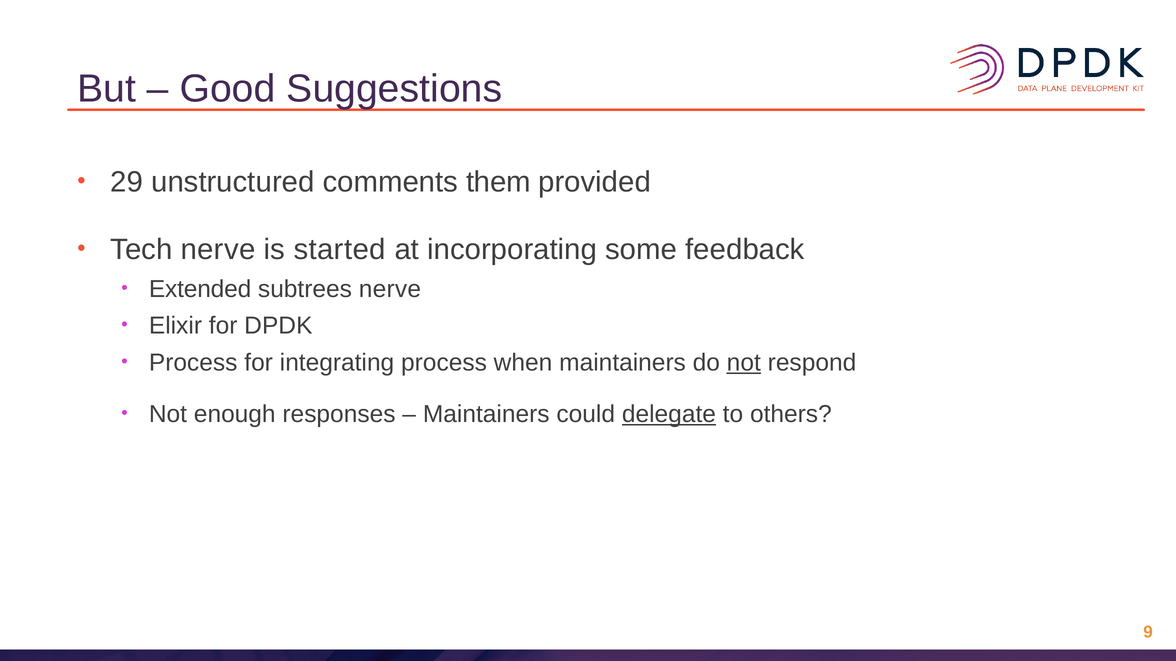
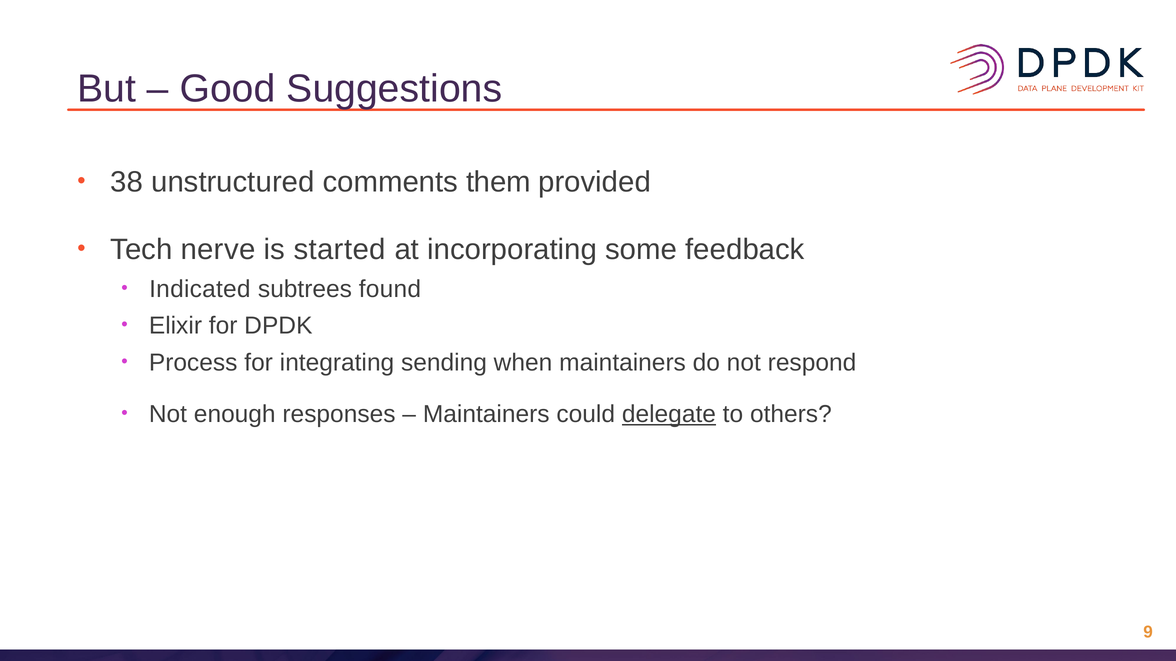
29: 29 -> 38
Extended: Extended -> Indicated
subtrees nerve: nerve -> found
integrating process: process -> sending
not at (744, 363) underline: present -> none
